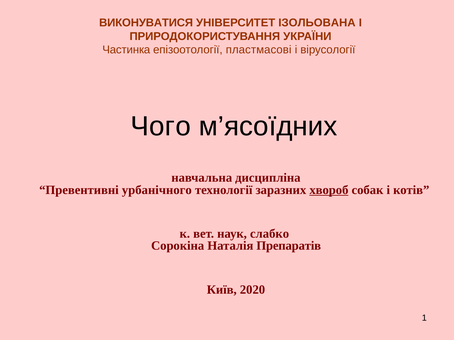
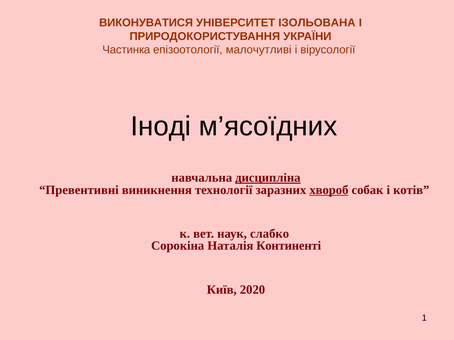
пластмасові: пластмасові -> малочутливі
Чого: Чого -> Іноді
дисципліна underline: none -> present
урбанічного: урбанічного -> виникнення
Препаратів: Препаратів -> Континенті
